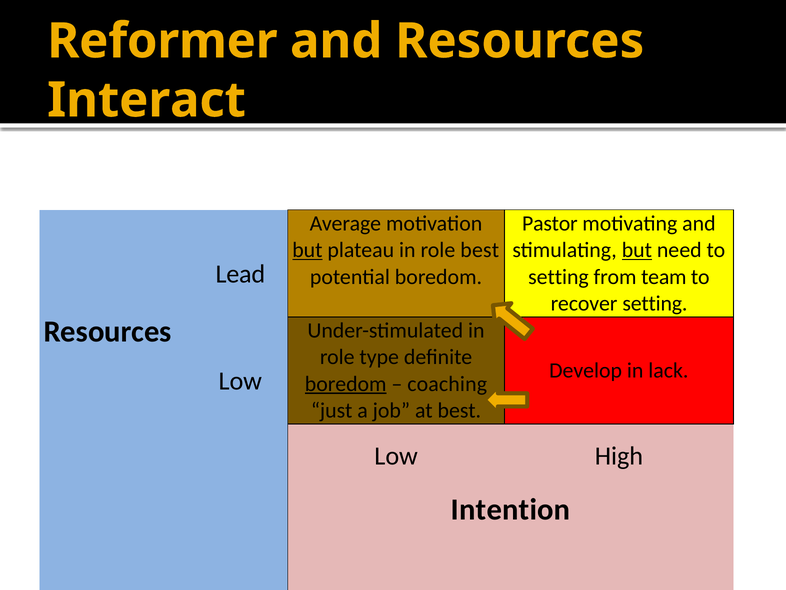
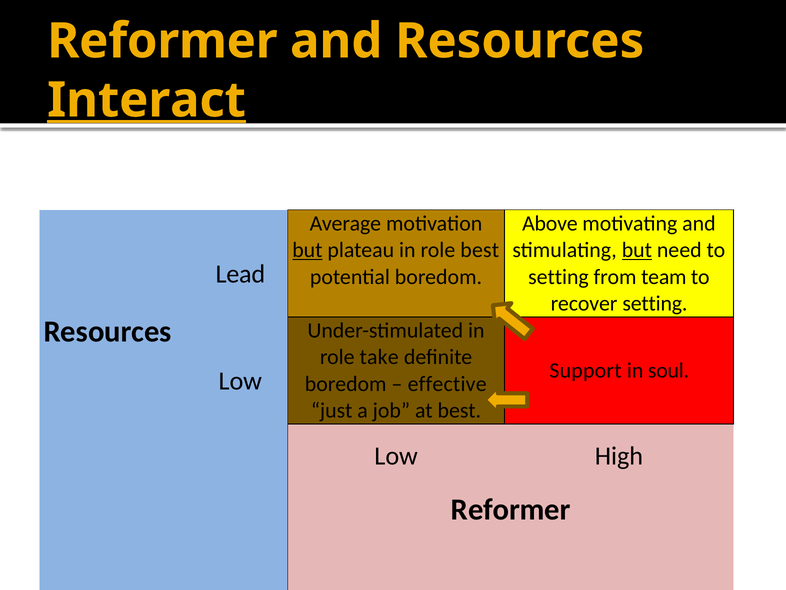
Interact underline: none -> present
Pastor: Pastor -> Above
type: type -> take
Develop: Develop -> Support
lack: lack -> soul
boredom at (346, 384) underline: present -> none
coaching: coaching -> effective
Intention at (511, 509): Intention -> Reformer
